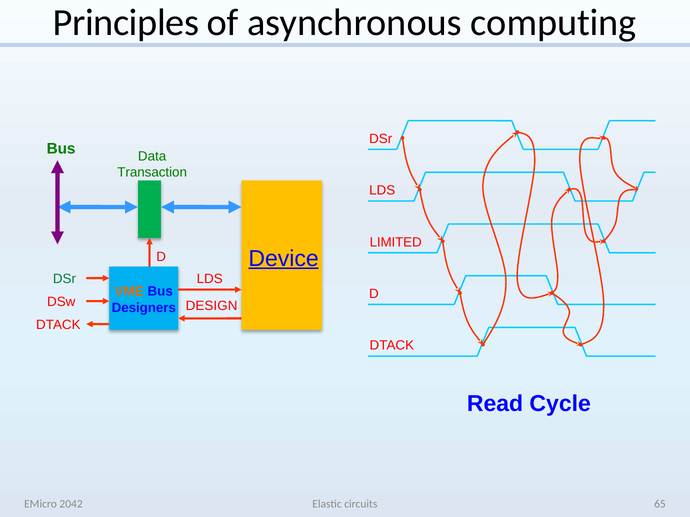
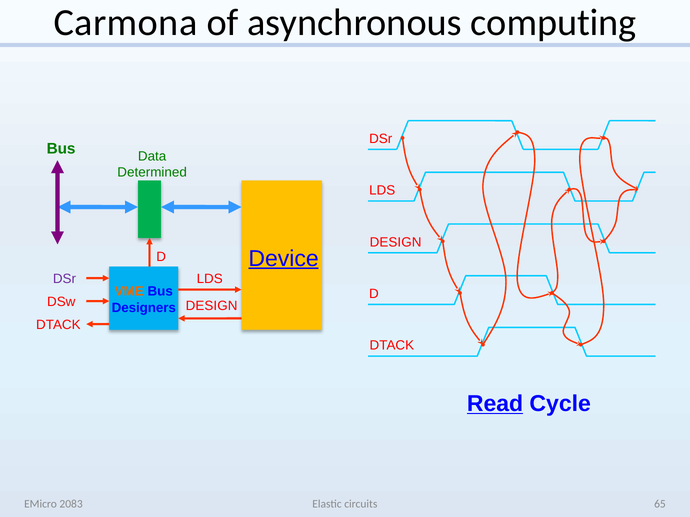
Principles: Principles -> Carmona
Transaction: Transaction -> Determined
LIMITED at (396, 242): LIMITED -> DESIGN
DSr at (64, 279) colour: green -> purple
Read underline: none -> present
2042: 2042 -> 2083
